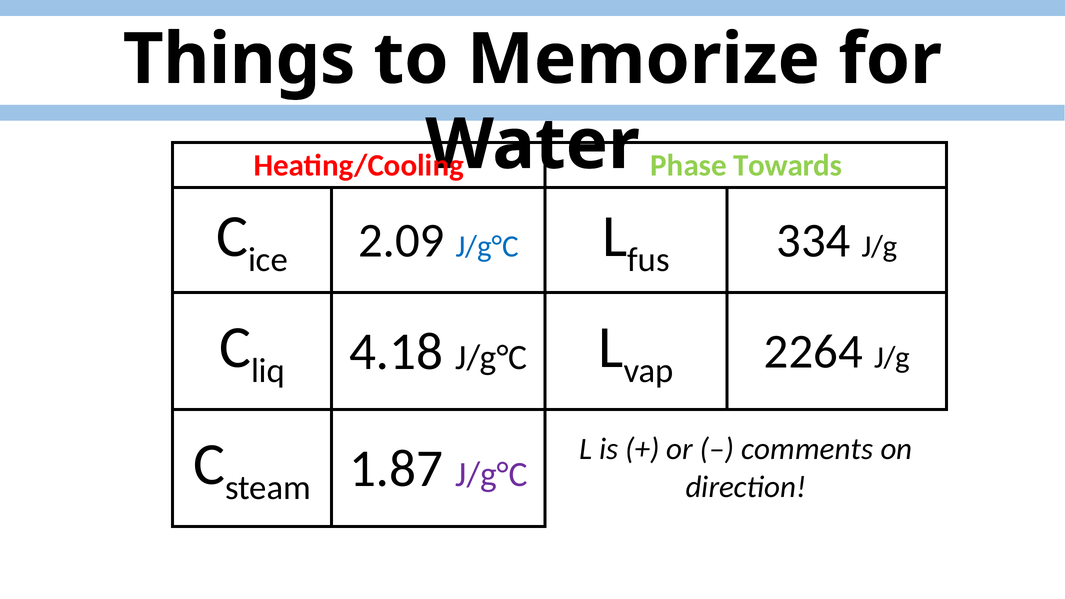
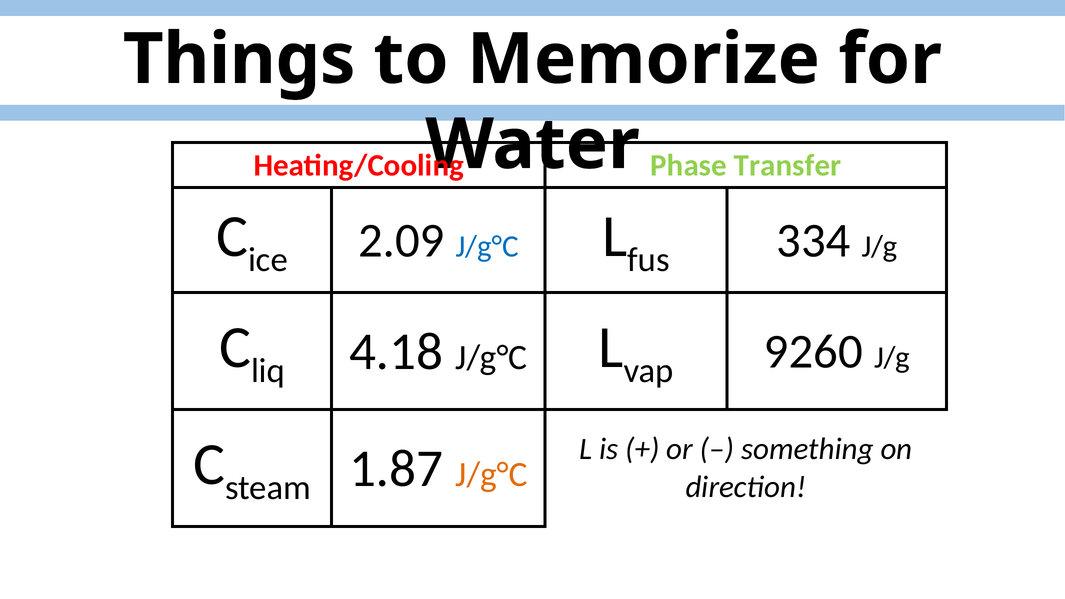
Towards: Towards -> Transfer
2264: 2264 -> 9260
comments: comments -> something
J/g°C at (491, 474) colour: purple -> orange
